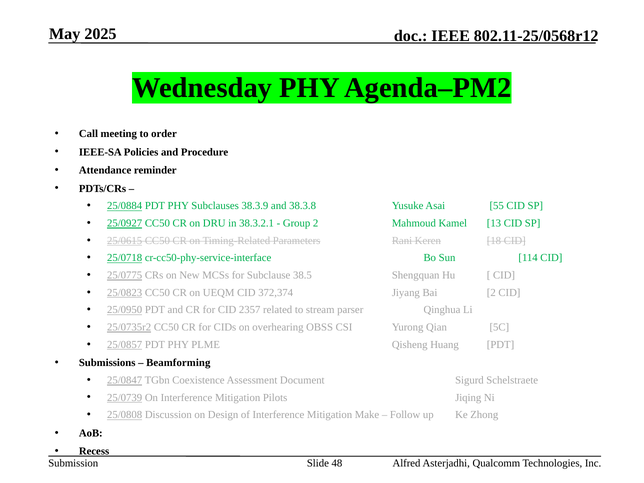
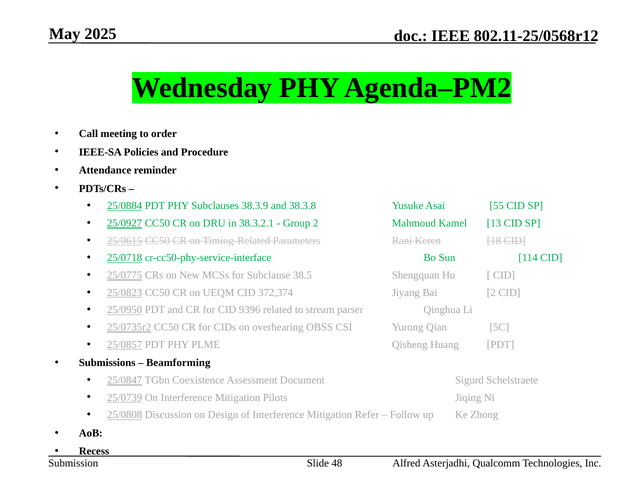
2357: 2357 -> 9396
Make: Make -> Refer
